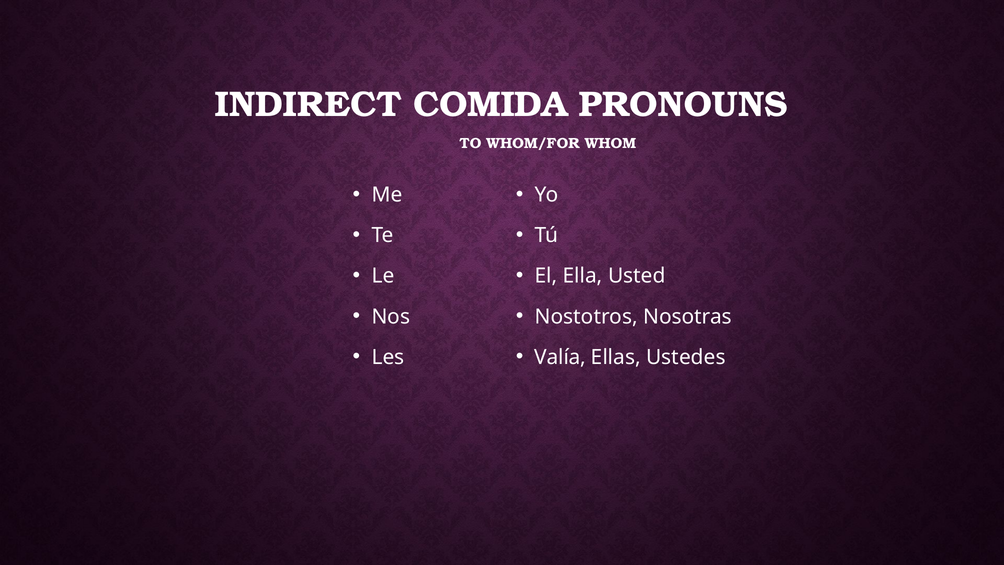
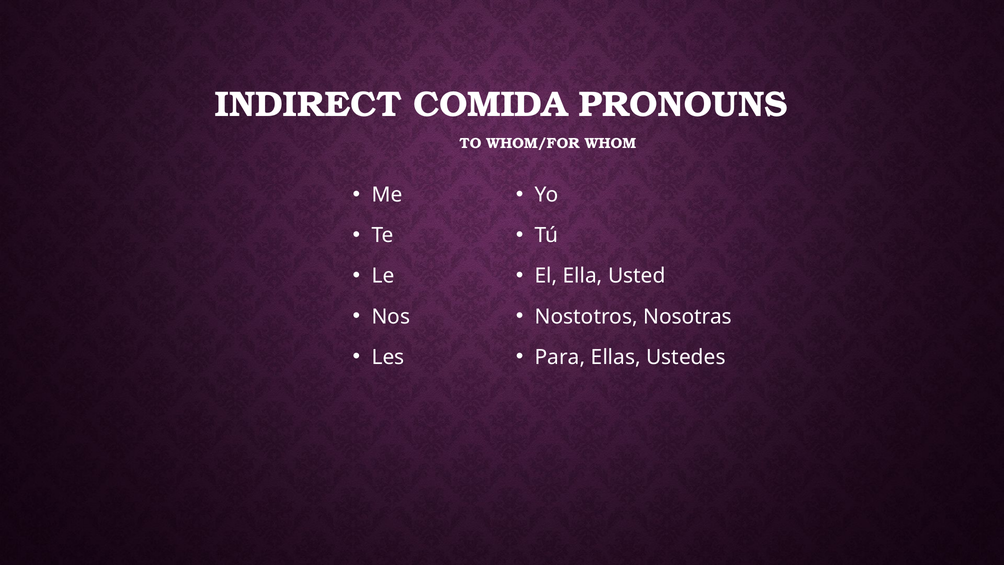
Valía: Valía -> Para
